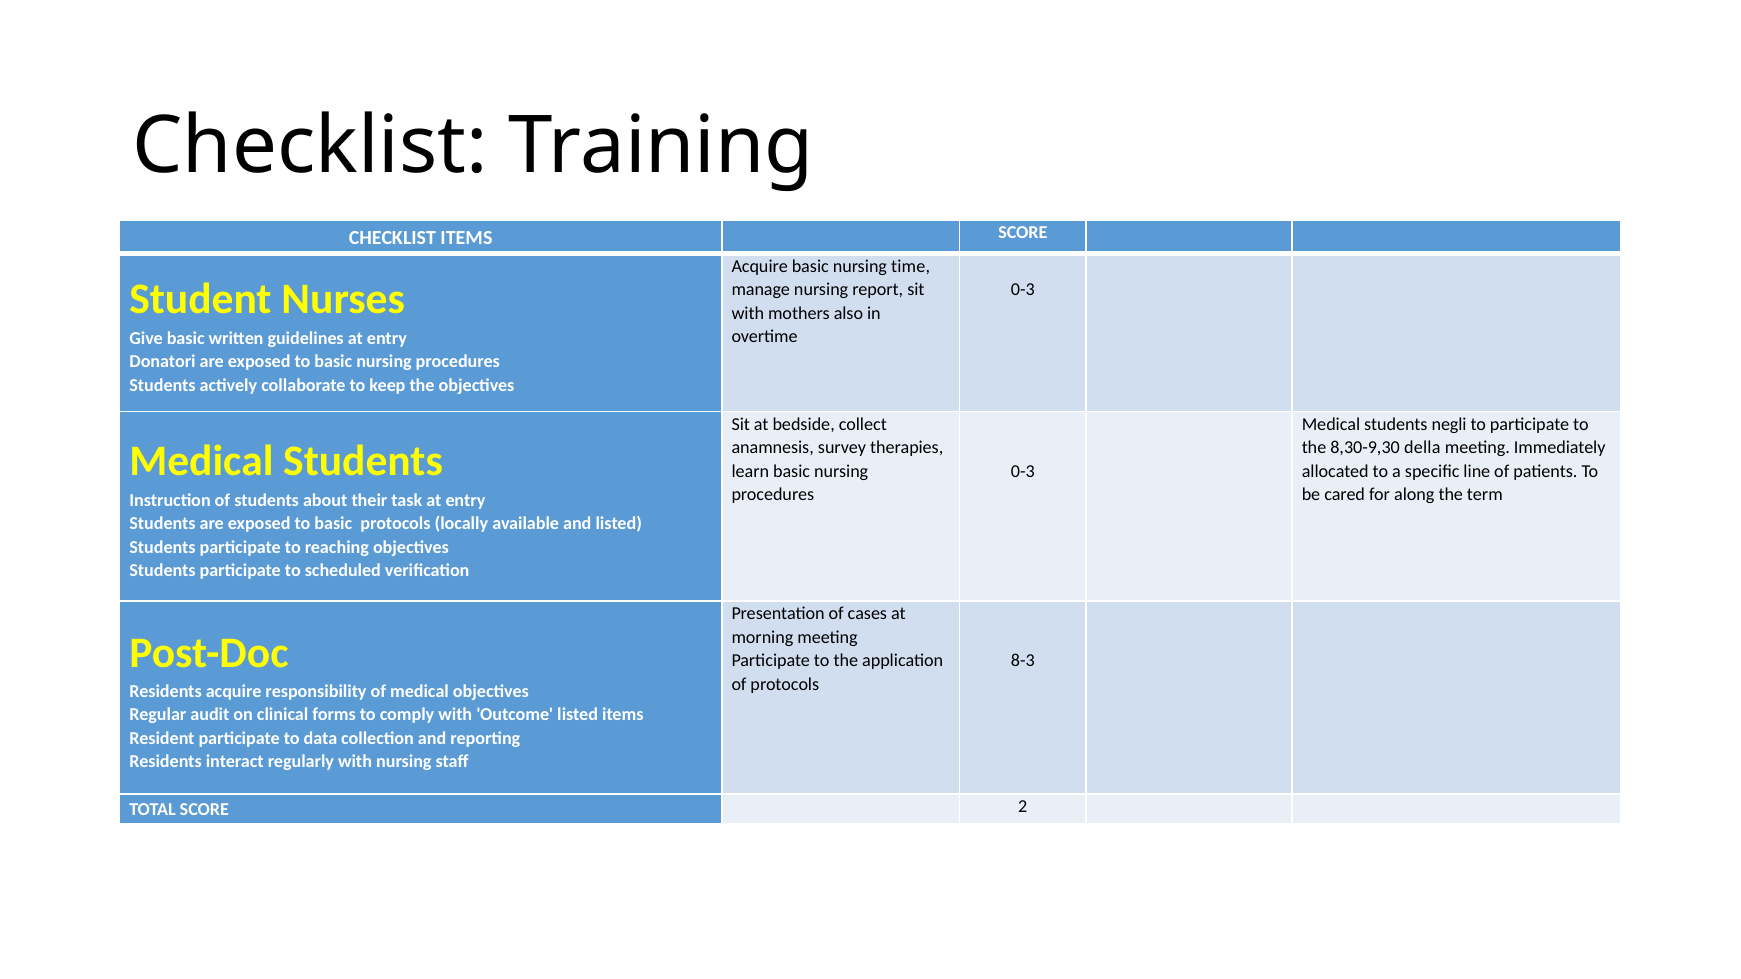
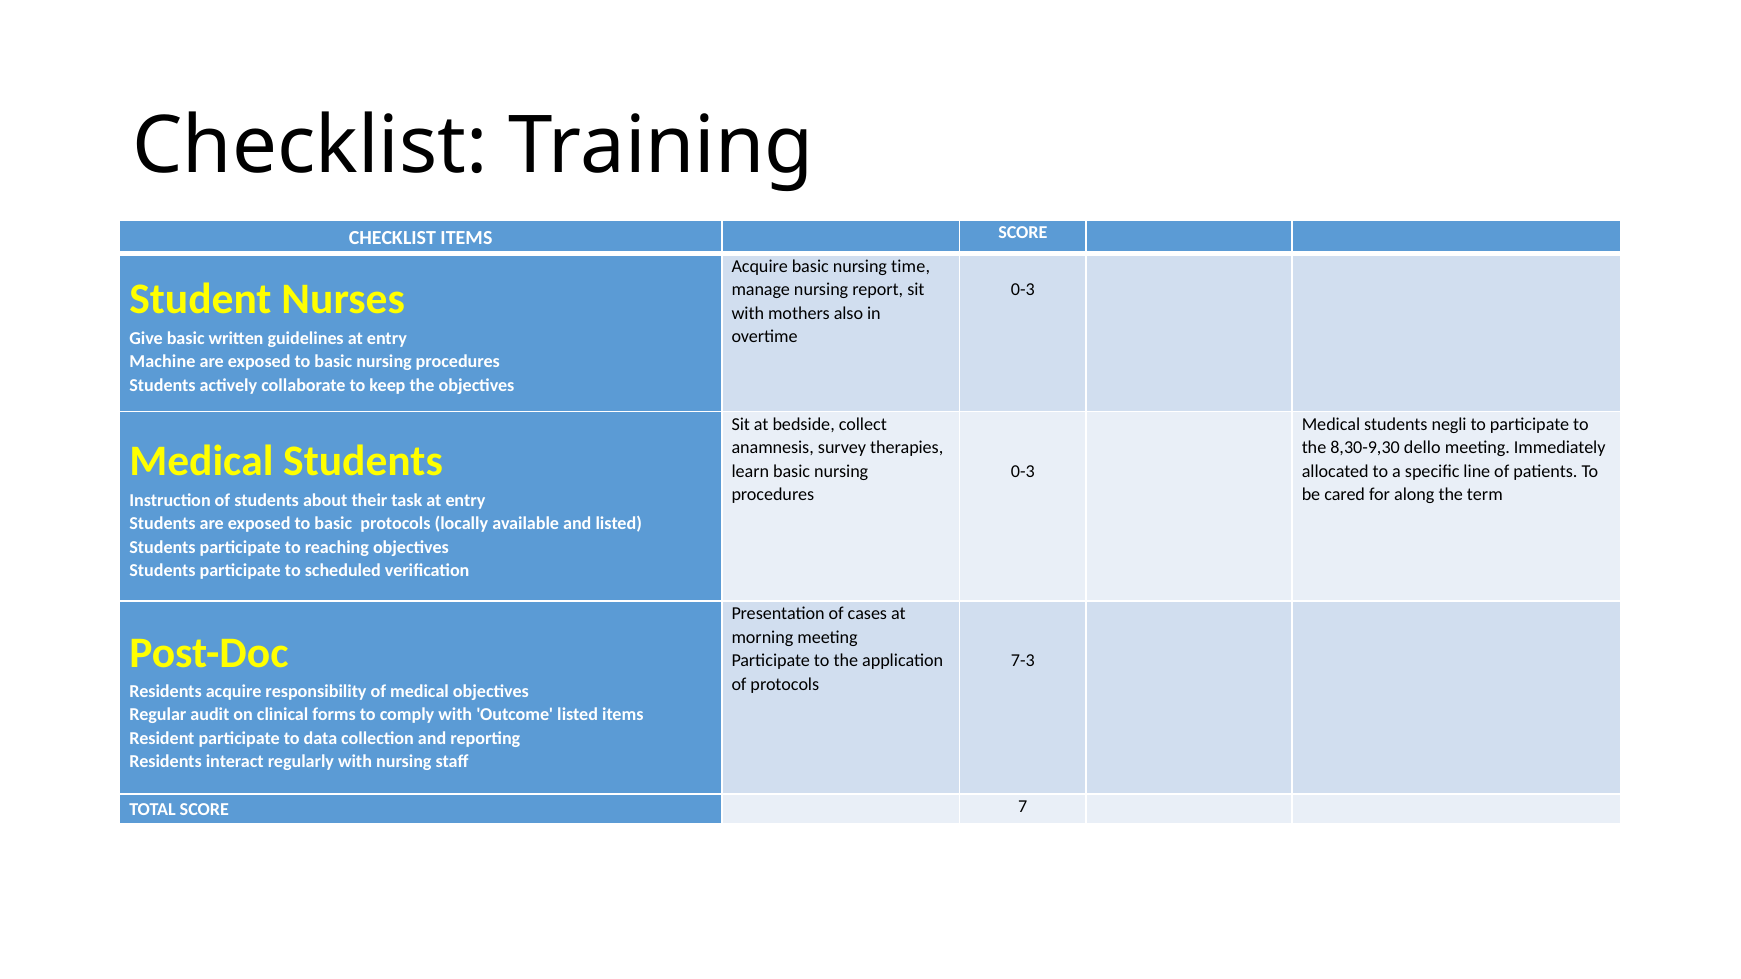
Donatori: Donatori -> Machine
della: della -> dello
8-3: 8-3 -> 7-3
2: 2 -> 7
